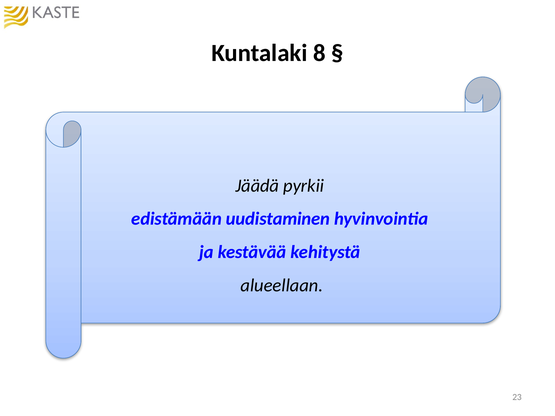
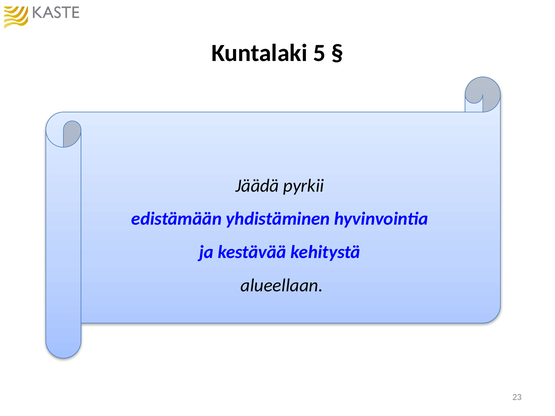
8: 8 -> 5
uudistaminen: uudistaminen -> yhdistäminen
